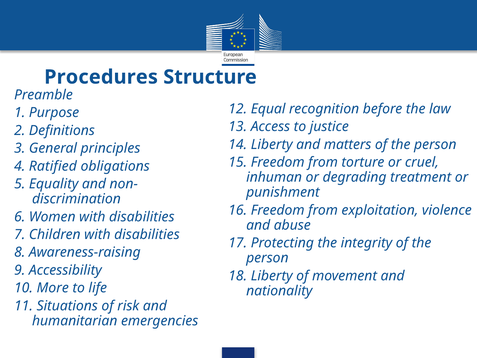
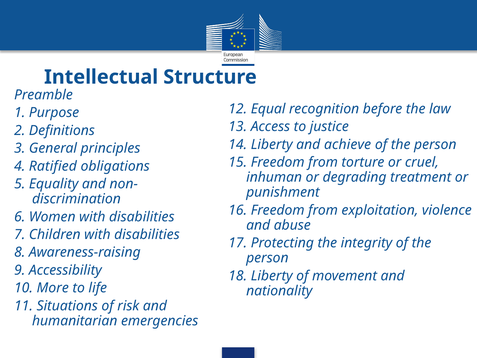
Procedures: Procedures -> Intellectual
matters: matters -> achieve
